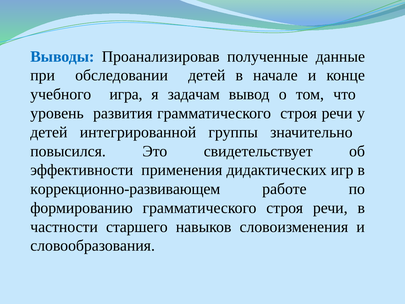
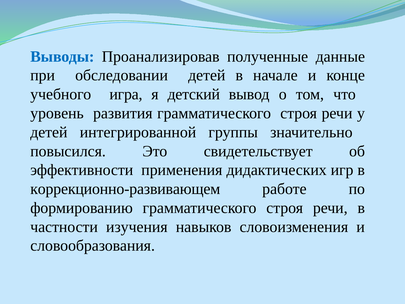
задачам: задачам -> детский
старшего: старшего -> изучения
